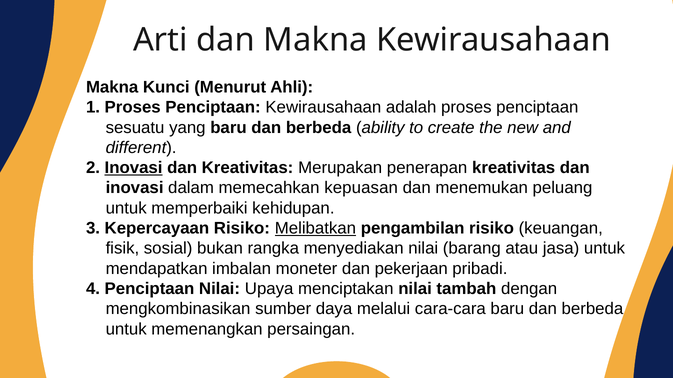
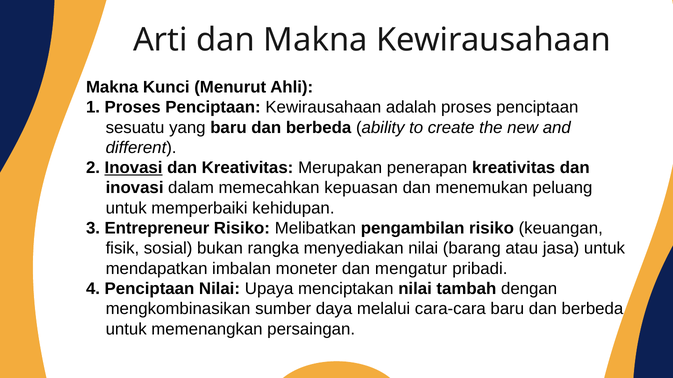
Kepercayaan: Kepercayaan -> Entrepreneur
Melibatkan underline: present -> none
pekerjaan: pekerjaan -> mengatur
